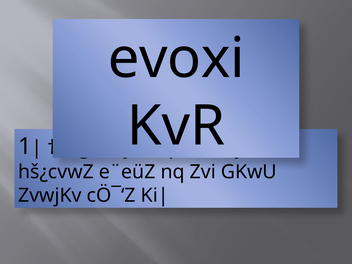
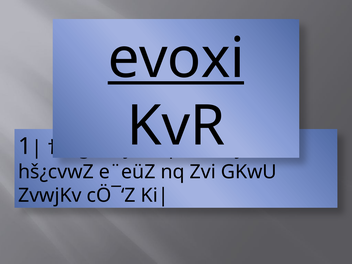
evoxi underline: none -> present
